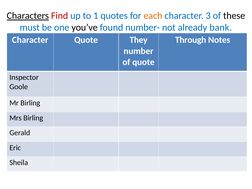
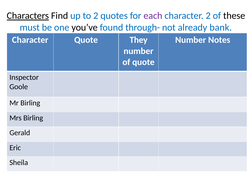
Find colour: red -> black
to 1: 1 -> 2
each colour: orange -> purple
character 3: 3 -> 2
number-: number- -> through-
Through at (191, 40): Through -> Number
